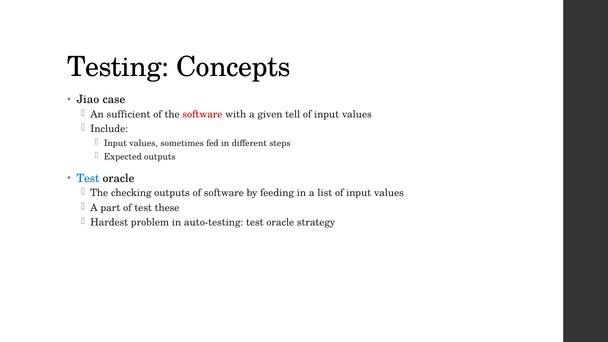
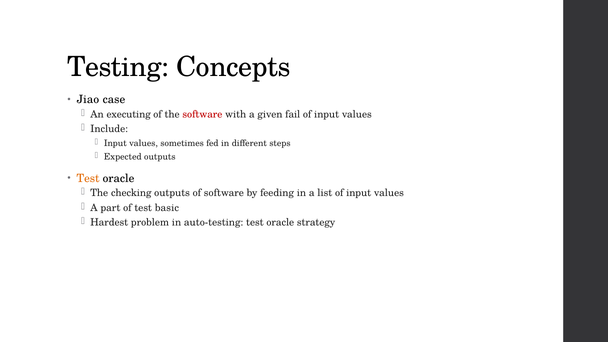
sufficient: sufficient -> executing
tell: tell -> fail
Test at (88, 178) colour: blue -> orange
these: these -> basic
